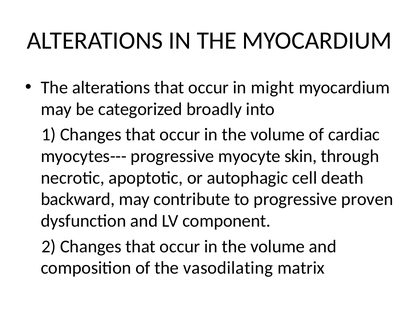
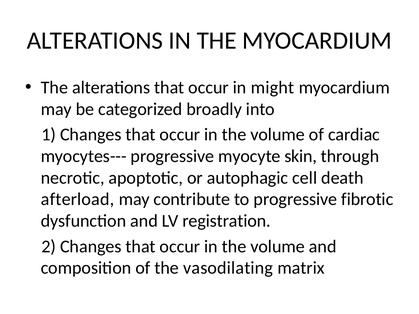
backward: backward -> afterload
proven: proven -> fibrotic
component: component -> registration
